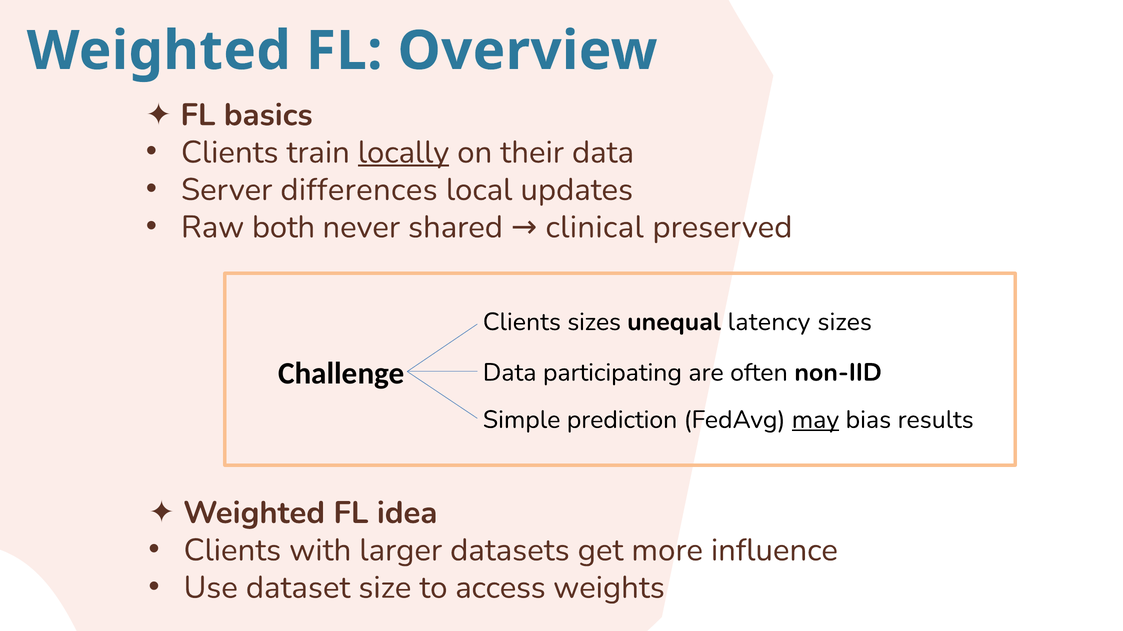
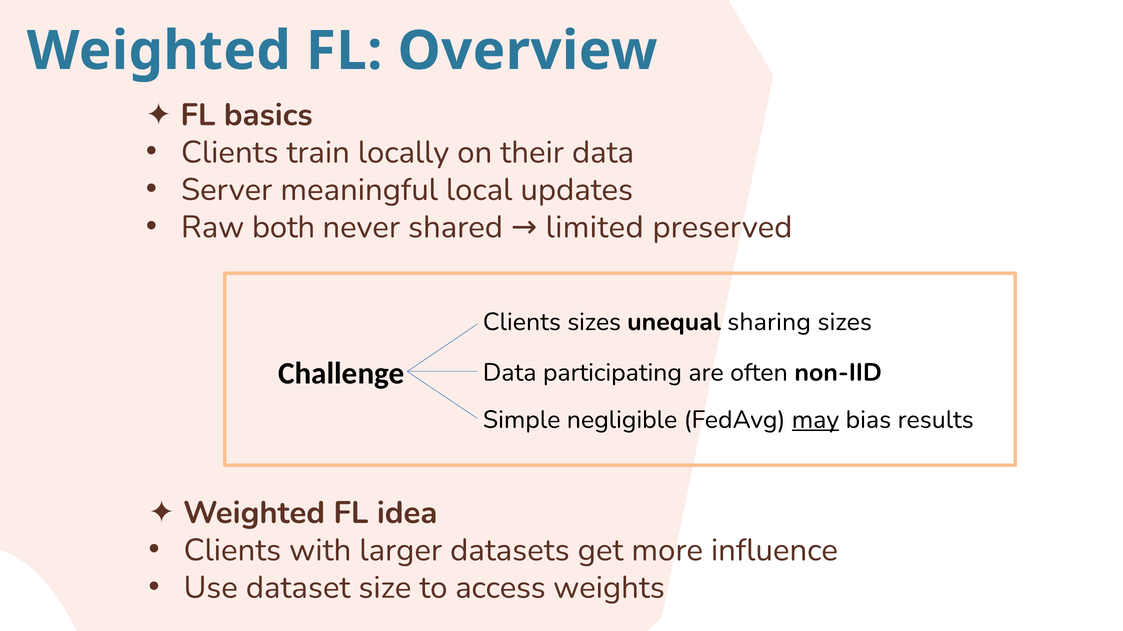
locally underline: present -> none
differences: differences -> meaningful
clinical: clinical -> limited
latency: latency -> sharing
prediction: prediction -> negligible
